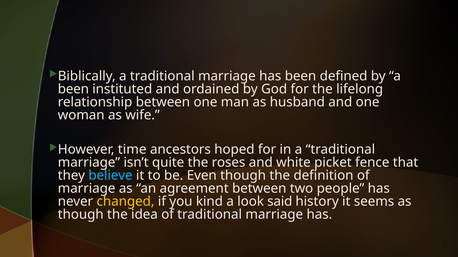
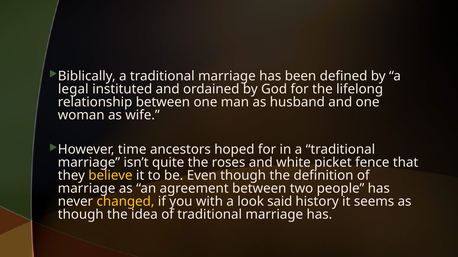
been at (73, 89): been -> legal
believe colour: light blue -> yellow
kind: kind -> with
